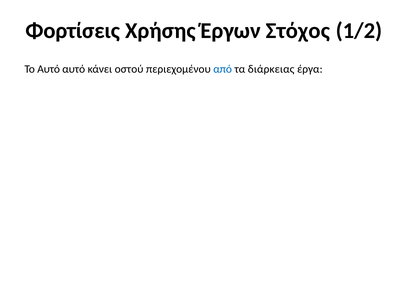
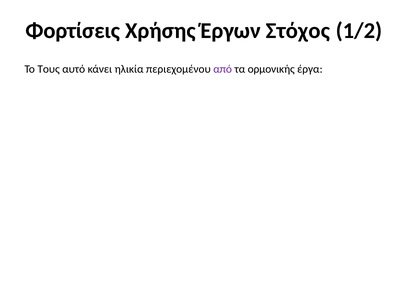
Το Αυτό: Αυτό -> Τους
οστού: οστού -> ηλικία
από colour: blue -> purple
διάρκειας: διάρκειας -> ορμονικής
